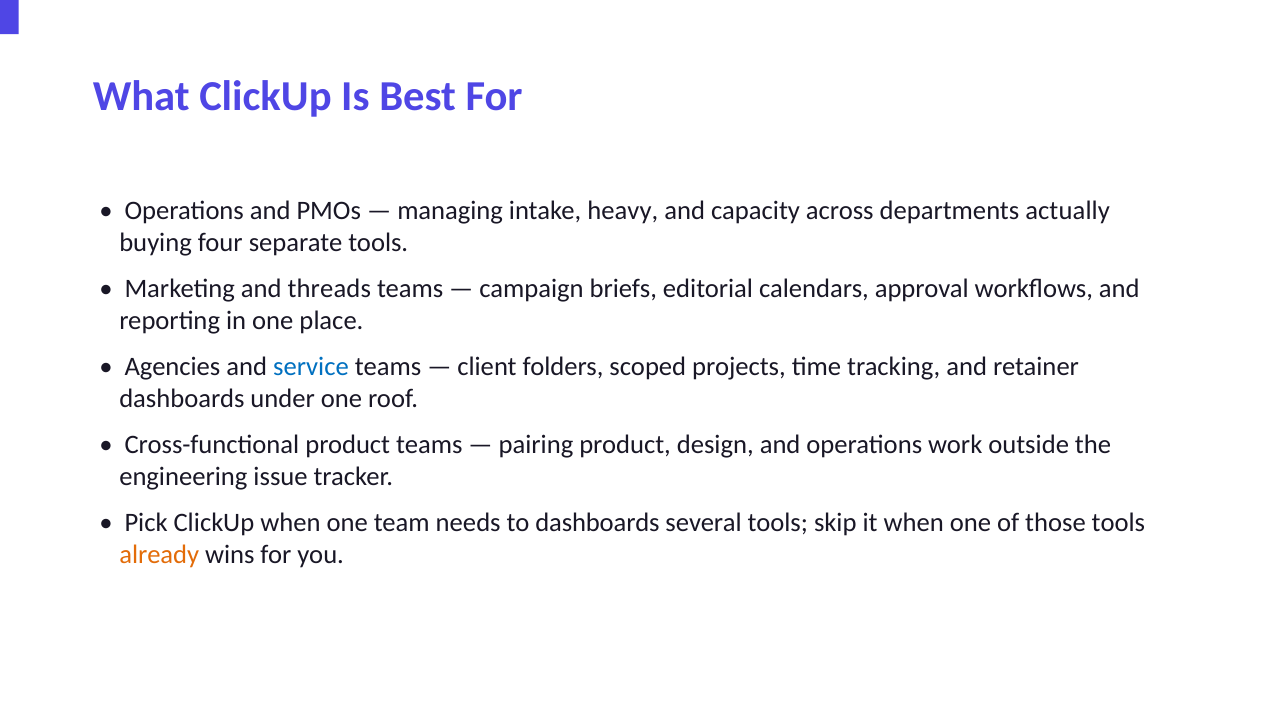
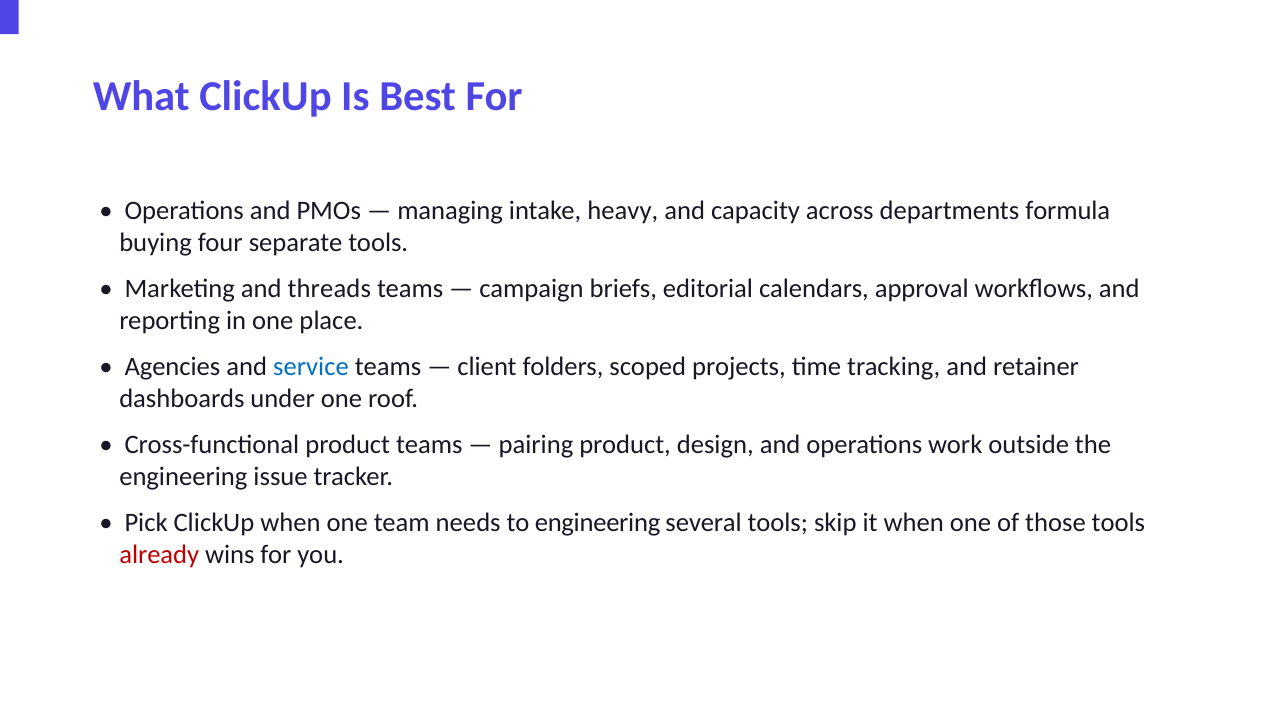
actually: actually -> formula
to dashboards: dashboards -> engineering
already colour: orange -> red
